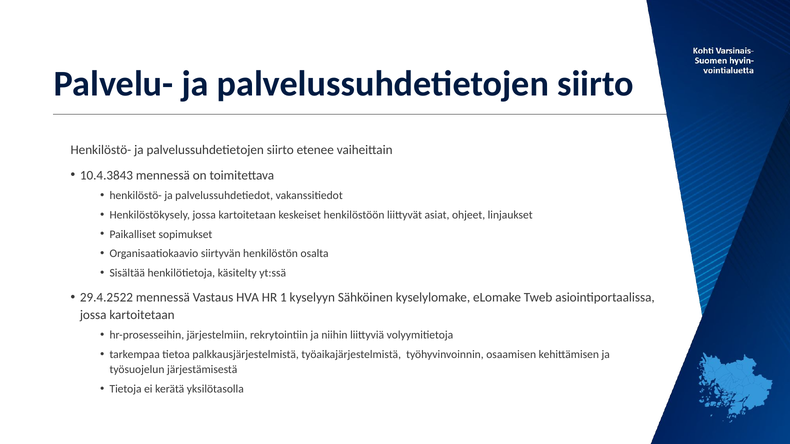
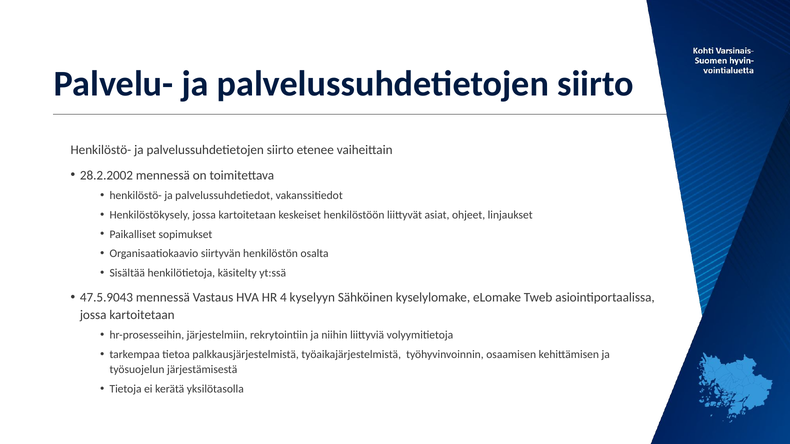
10.4.3843: 10.4.3843 -> 28.2.2002
29.4.2522: 29.4.2522 -> 47.5.9043
1: 1 -> 4
